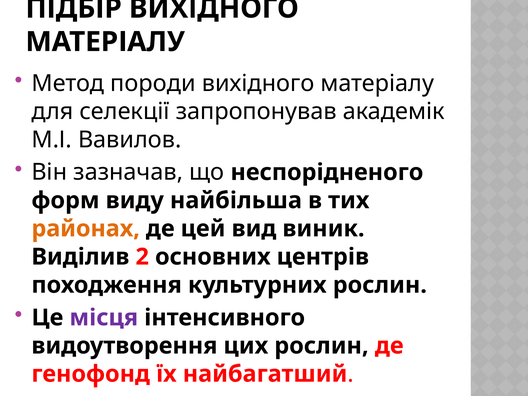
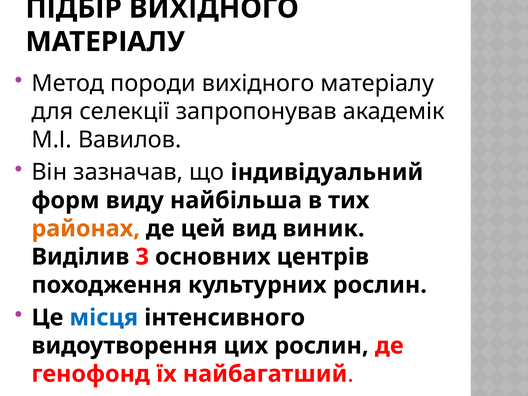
неспорідненого: неспорідненого -> індивідуальний
2: 2 -> 3
місця colour: purple -> blue
